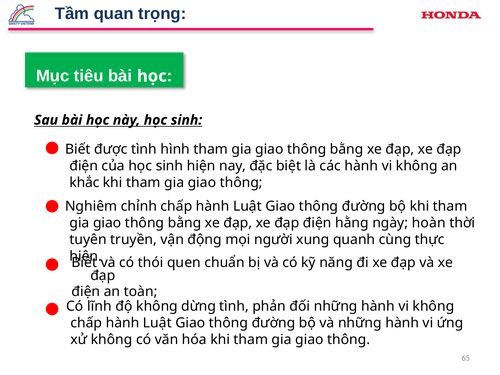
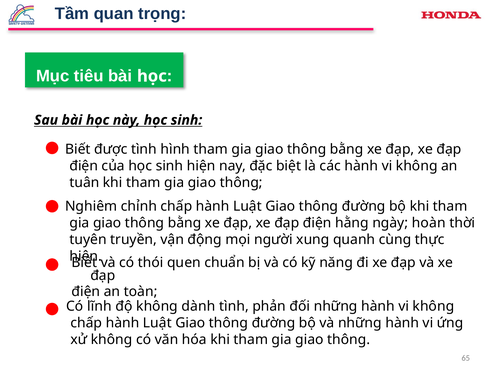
khắc: khắc -> tuân
dừng: dừng -> dành
